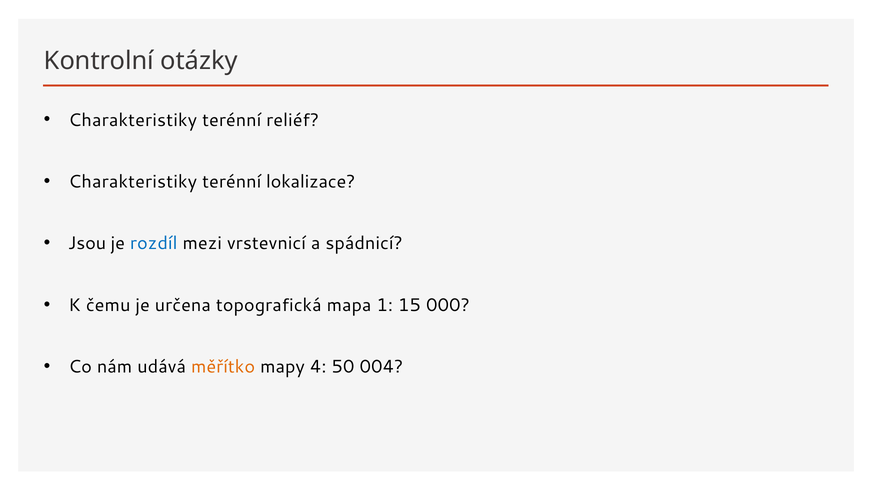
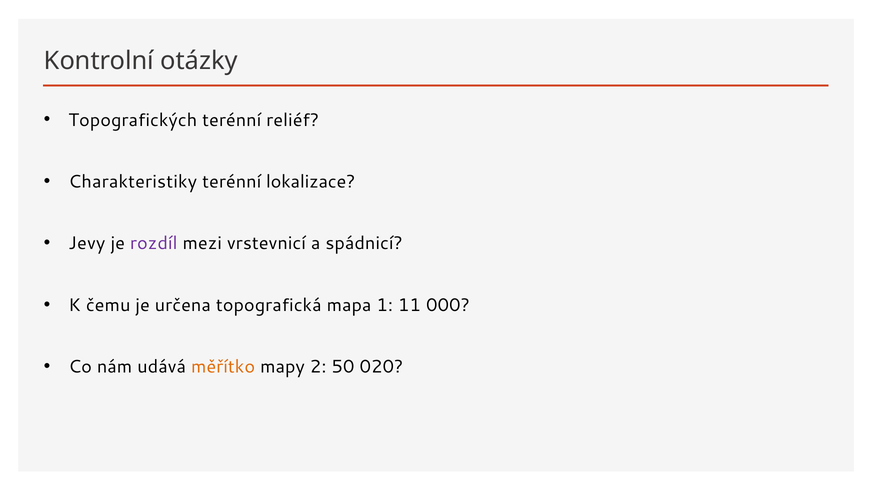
Charakteristiky at (133, 120): Charakteristiky -> Topografických
Jsou: Jsou -> Jevy
rozdíl colour: blue -> purple
15: 15 -> 11
4: 4 -> 2
004: 004 -> 020
